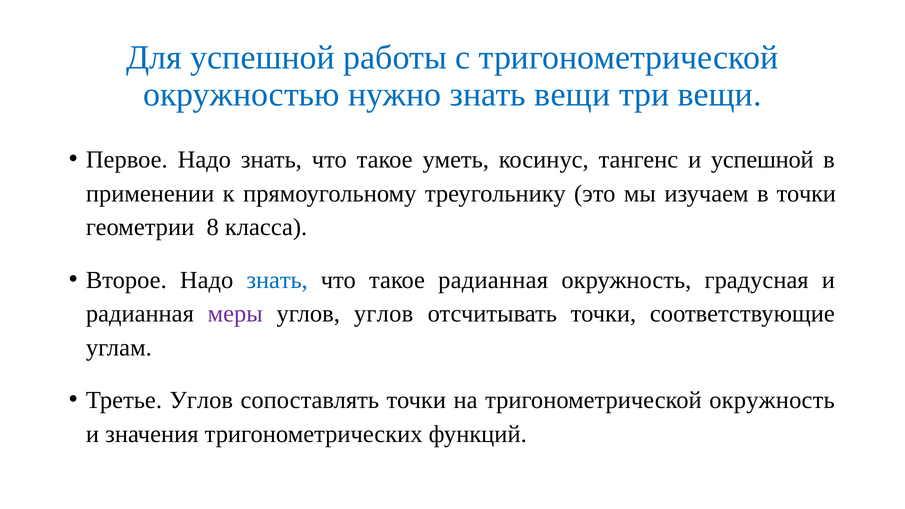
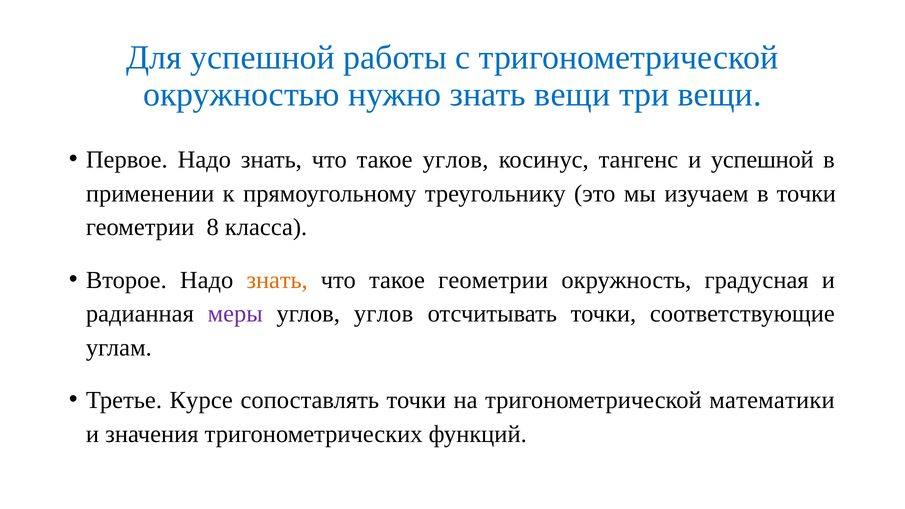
такое уметь: уметь -> углов
знать at (277, 280) colour: blue -> orange
такое радианная: радианная -> геометрии
Третье Углов: Углов -> Курсе
тригонометрической окружность: окружность -> математики
